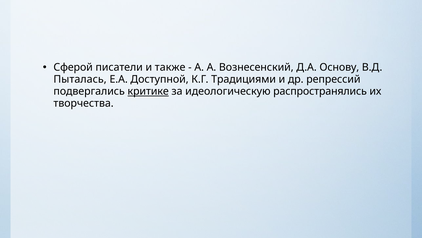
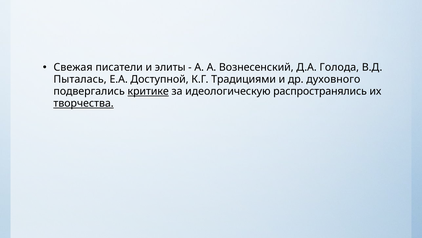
Сферой: Сферой -> Свежая
также: также -> элиты
Основу: Основу -> Голода
репрессий: репрессий -> духовного
творчества underline: none -> present
